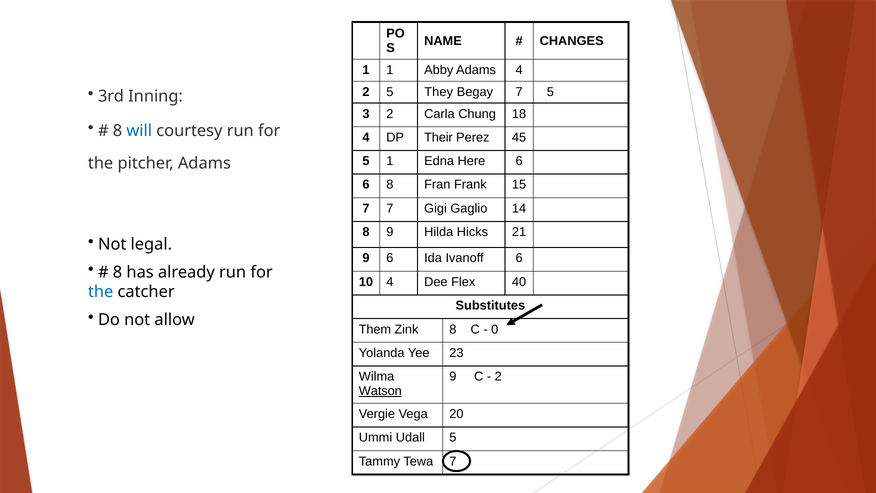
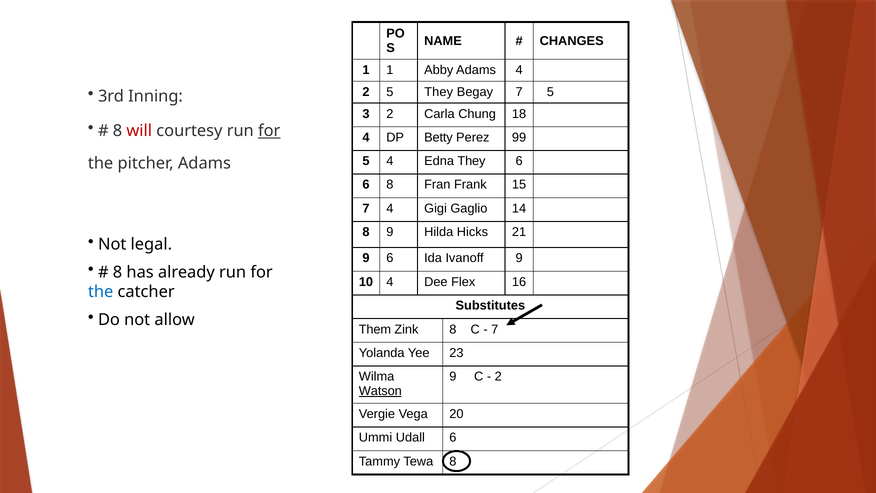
will colour: blue -> red
for at (269, 131) underline: none -> present
Their: Their -> Betty
45: 45 -> 99
5 1: 1 -> 4
Edna Here: Here -> They
7 7: 7 -> 4
Ivanoff 6: 6 -> 9
40: 40 -> 16
0 at (495, 329): 0 -> 7
Udall 5: 5 -> 6
Tewa 7: 7 -> 8
